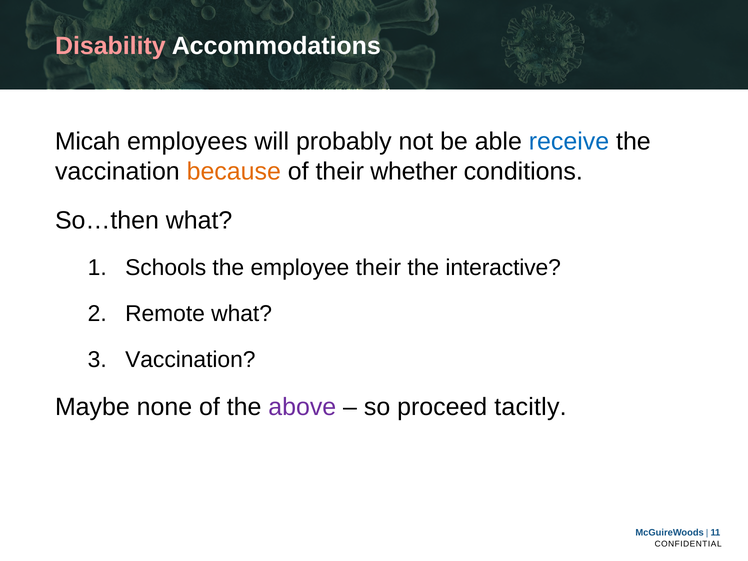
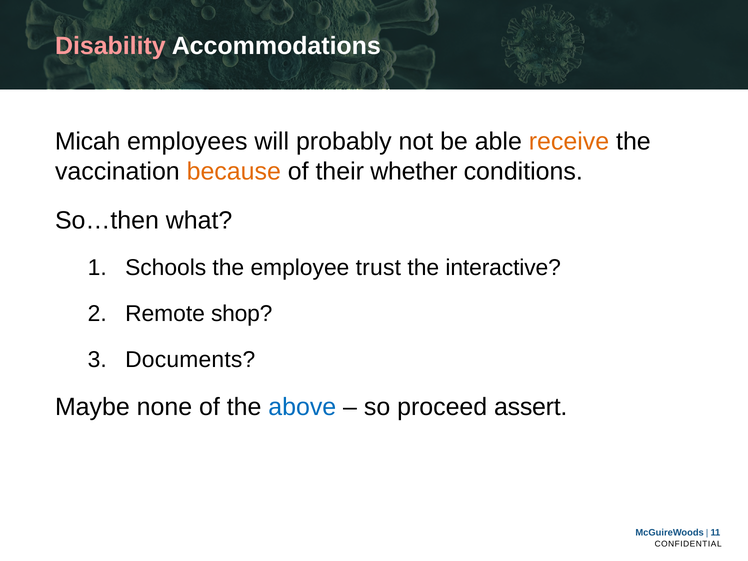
receive colour: blue -> orange
employee their: their -> trust
Remote what: what -> shop
Vaccination at (190, 360): Vaccination -> Documents
above colour: purple -> blue
tacitly: tacitly -> assert
